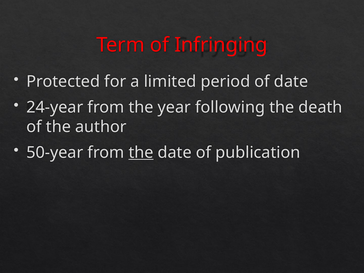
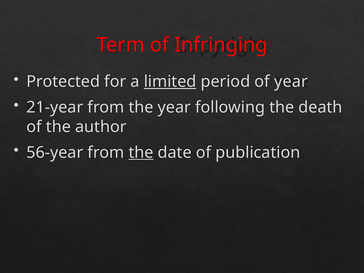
limited underline: none -> present
of date: date -> year
24-year: 24-year -> 21-year
50-year: 50-year -> 56-year
